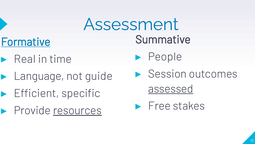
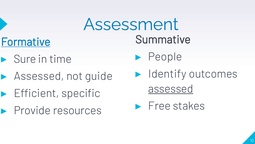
Real: Real -> Sure
Session: Session -> Identify
Language at (39, 76): Language -> Assessed
resources underline: present -> none
